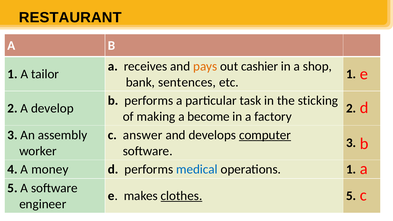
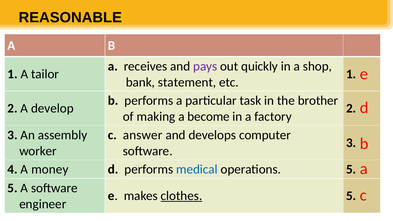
RESTAURANT: RESTAURANT -> REASONABLE
pays colour: orange -> purple
cashier: cashier -> quickly
sentences: sentences -> statement
sticking: sticking -> brother
computer underline: present -> none
operations 1: 1 -> 5
